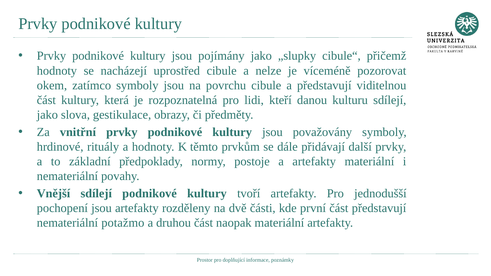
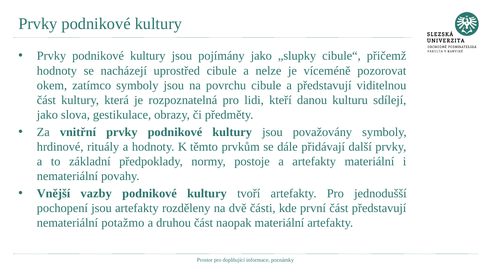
Vnější sdílejí: sdílejí -> vazby
